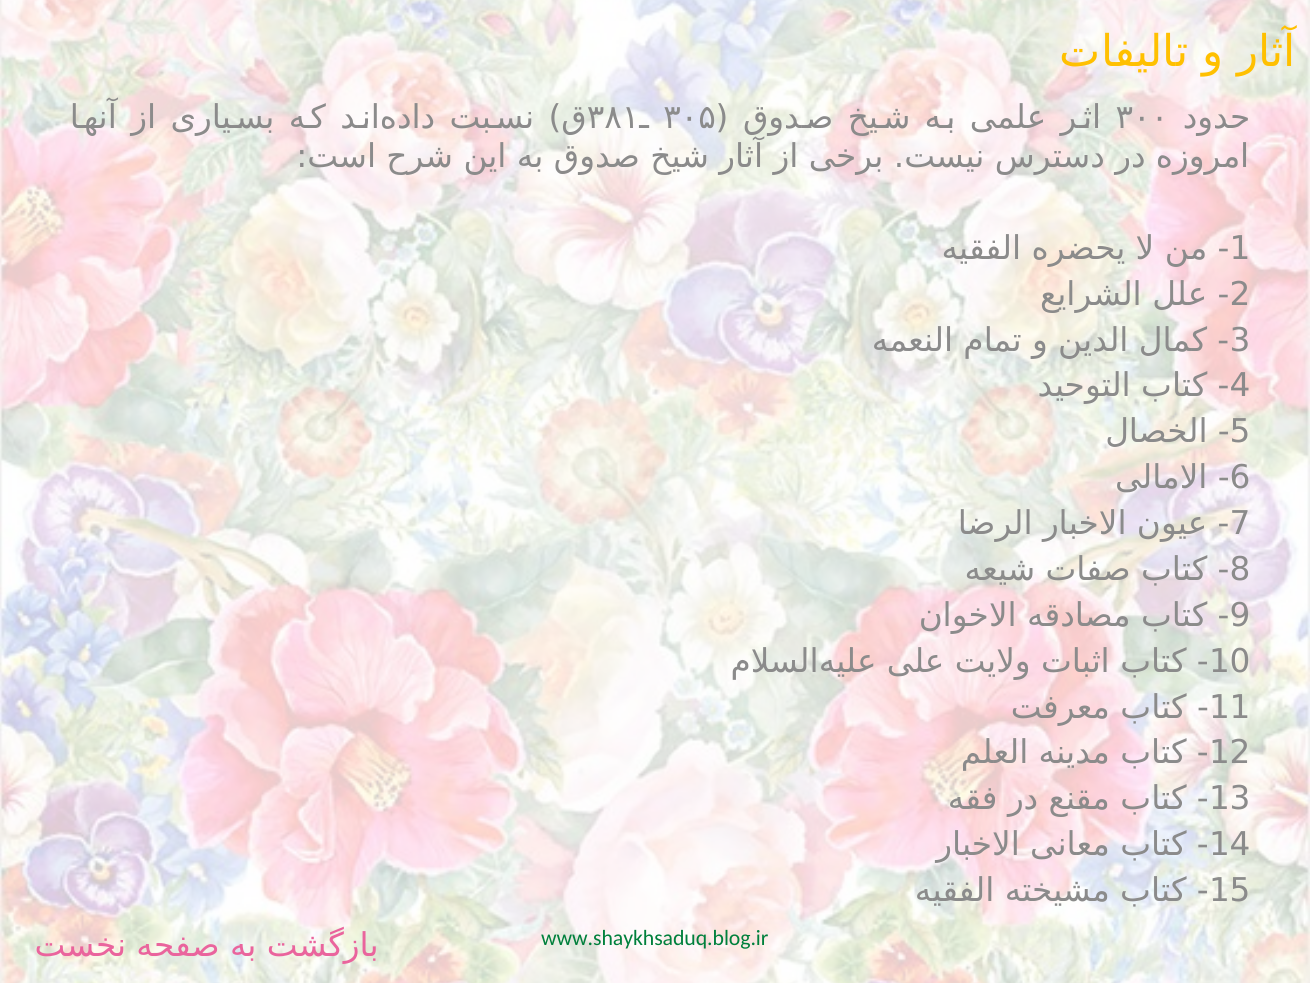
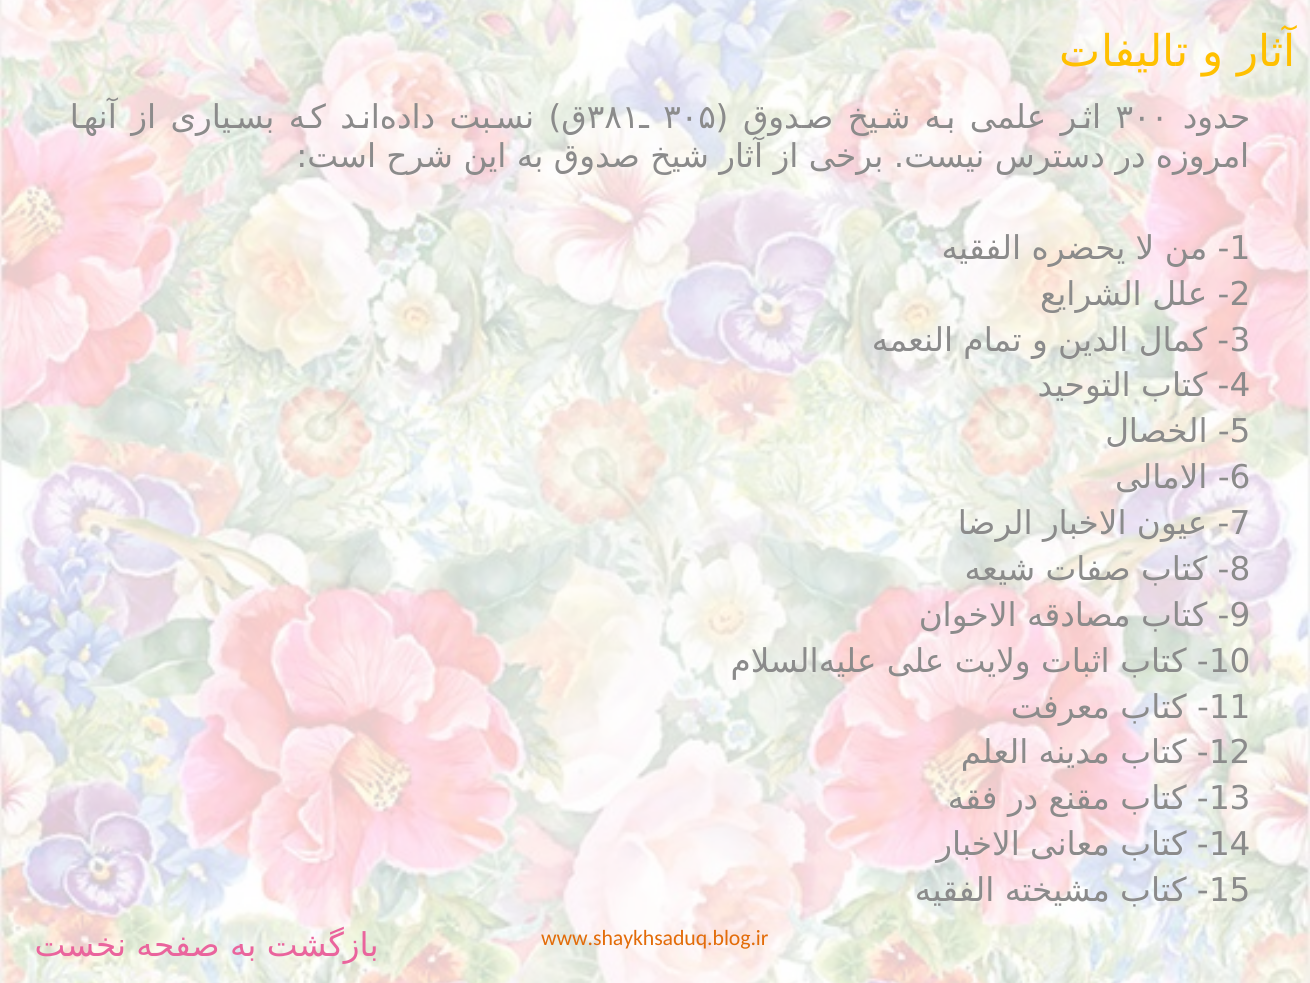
www.shaykhsaduq.blog.ir colour: green -> orange
